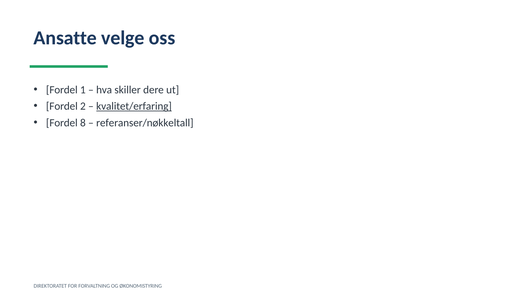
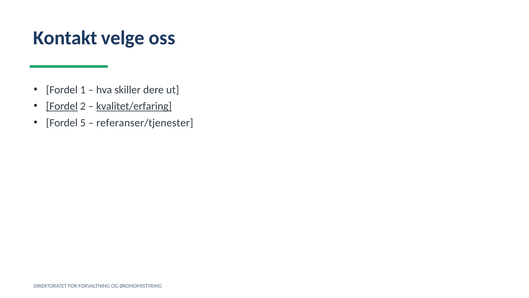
Ansatte: Ansatte -> Kontakt
Fordel at (62, 106) underline: none -> present
8: 8 -> 5
referanser/nøkkeltall: referanser/nøkkeltall -> referanser/tjenester
